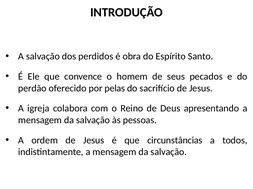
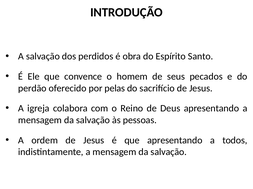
que circunstâncias: circunstâncias -> apresentando
